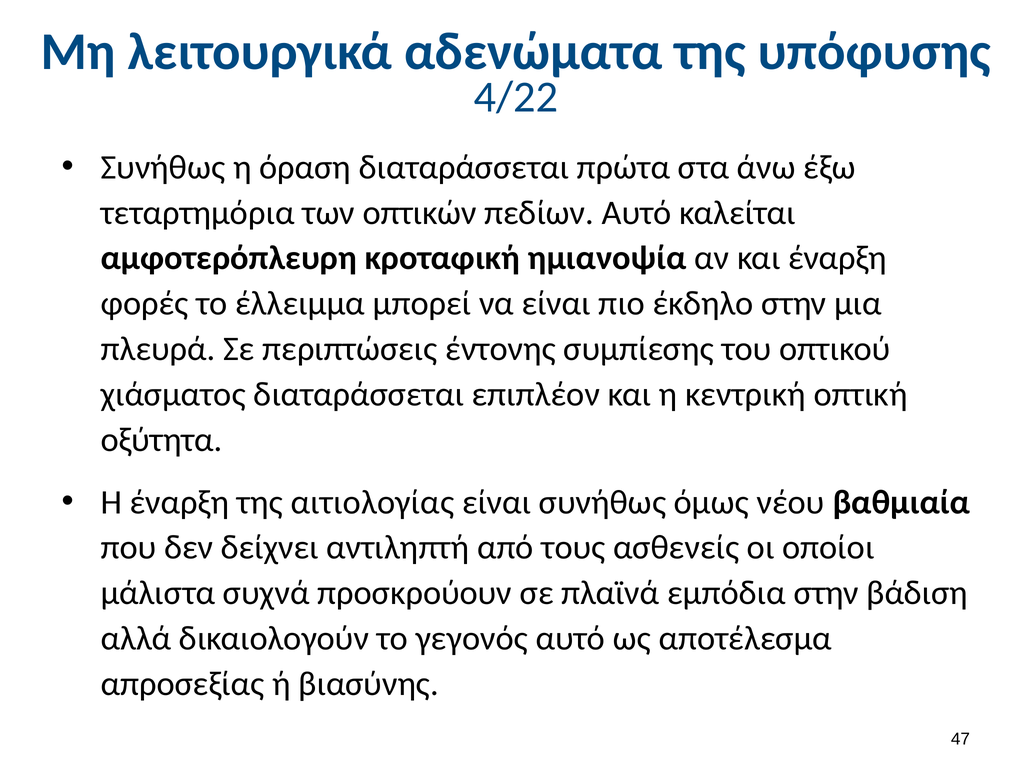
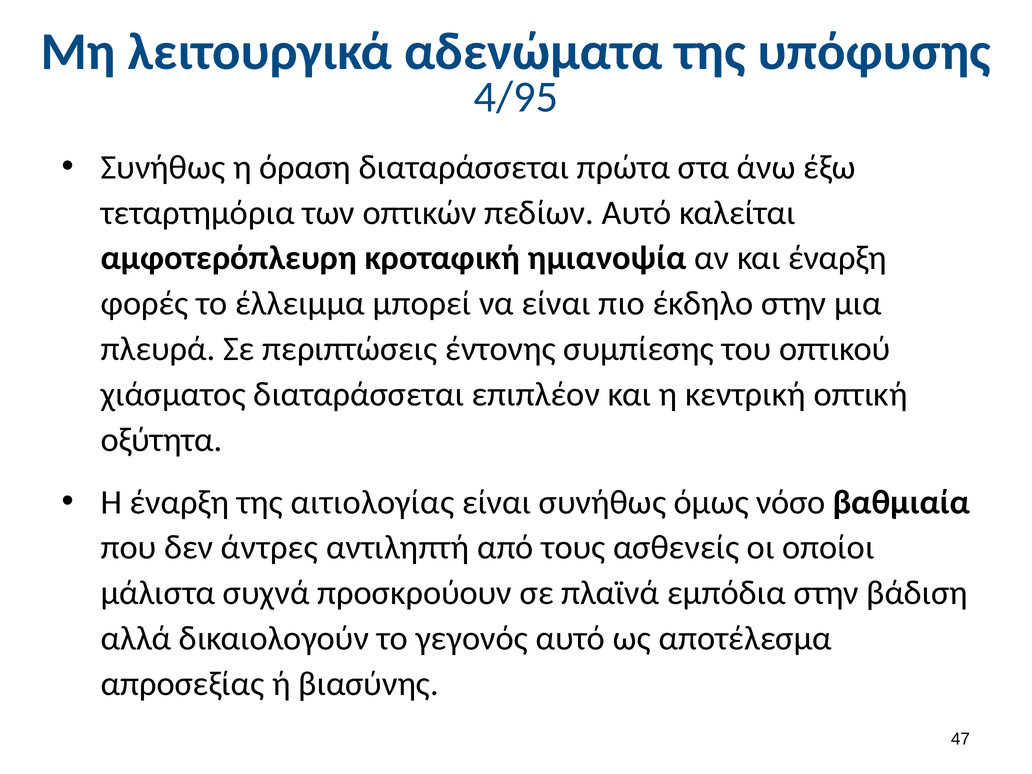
4/22: 4/22 -> 4/95
νέου: νέου -> νόσο
δείχνει: δείχνει -> άντρες
